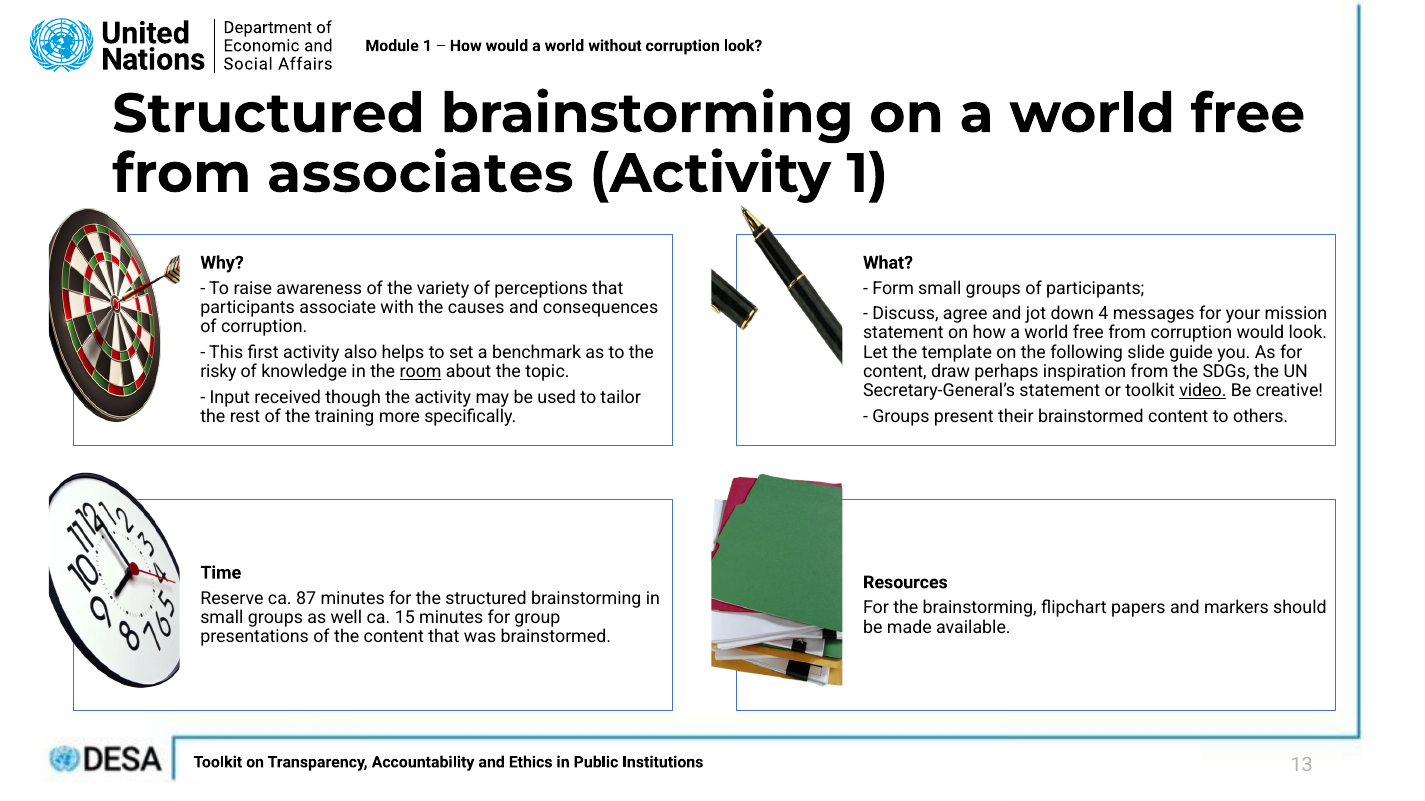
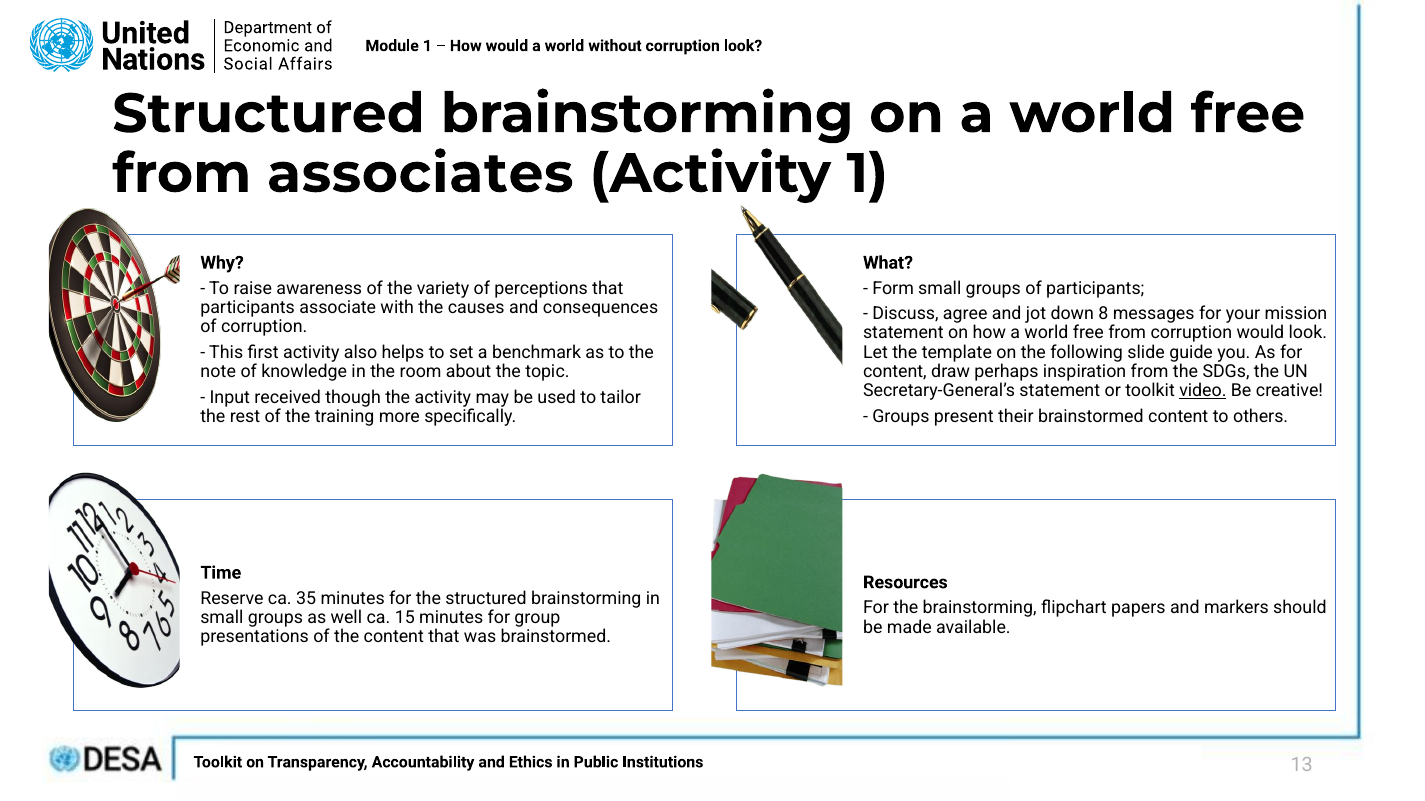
4: 4 -> 8
risky: risky -> note
room underline: present -> none
87: 87 -> 35
